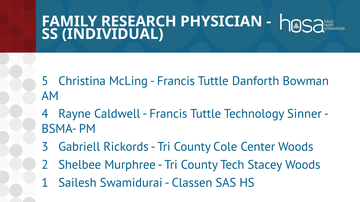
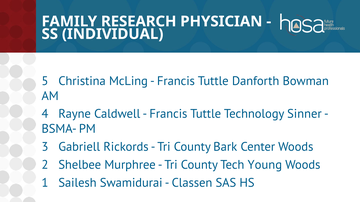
Cole: Cole -> Bark
Stacey: Stacey -> Young
